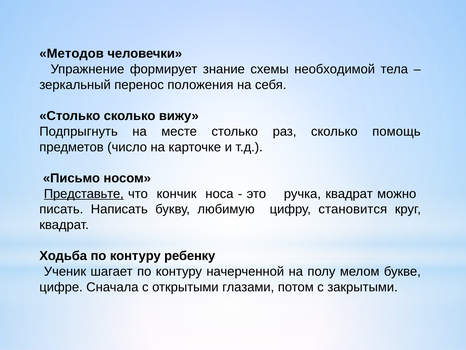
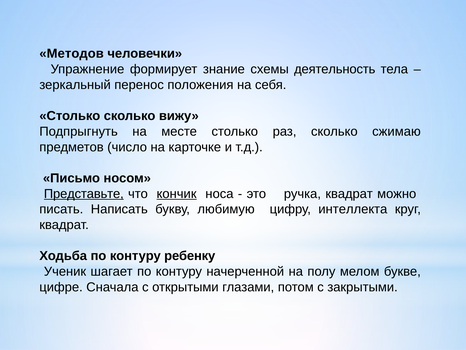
необходимой: необходимой -> деятельность
помощь: помощь -> сжимаю
кончик underline: none -> present
становится: становится -> интеллекта
